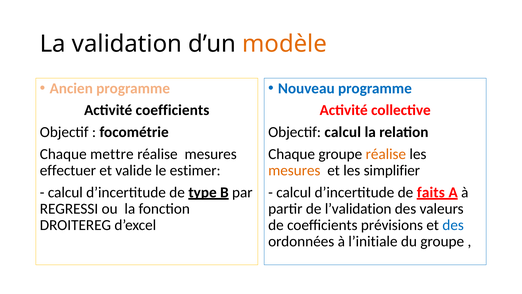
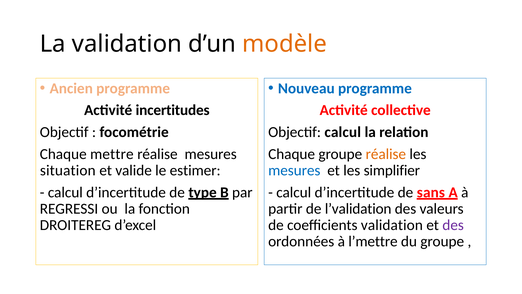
Activité coefficients: coefficients -> incertitudes
effectuer: effectuer -> situation
mesures at (294, 170) colour: orange -> blue
faits: faits -> sans
coefficients prévisions: prévisions -> validation
des at (453, 225) colour: blue -> purple
l’initiale: l’initiale -> l’mettre
